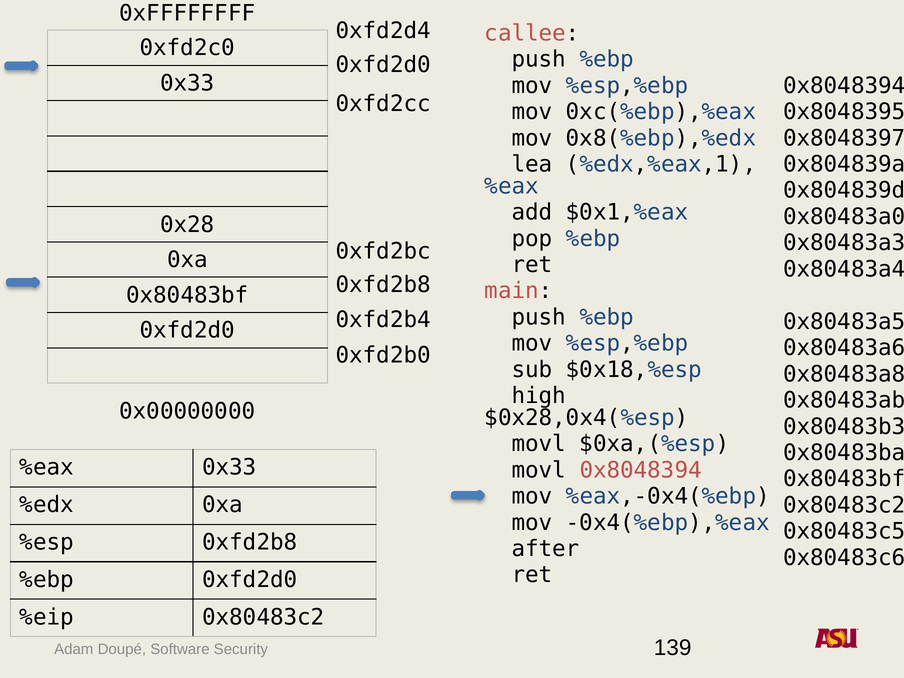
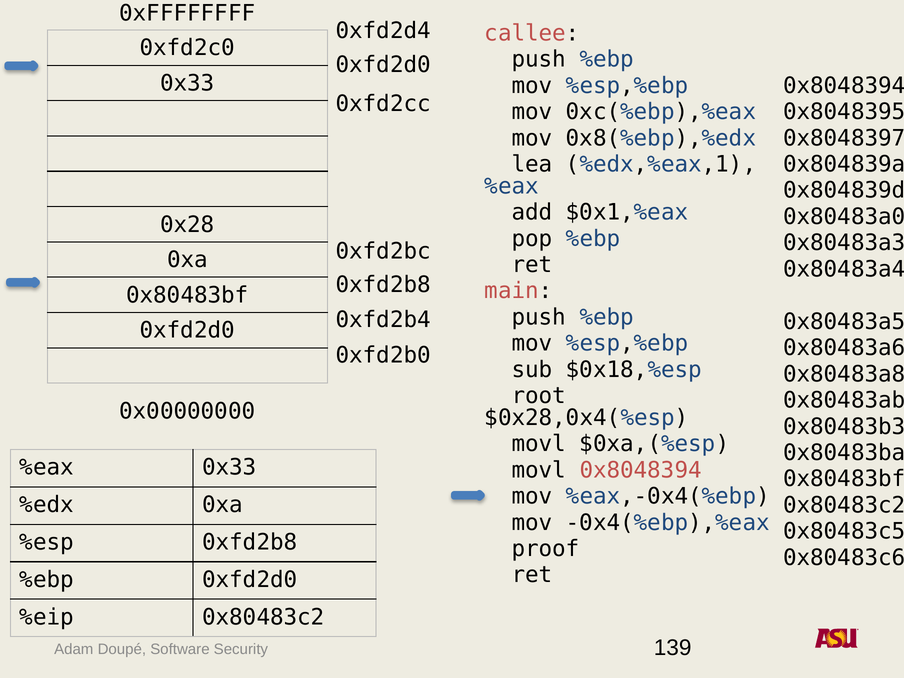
high: high -> root
after: after -> proof
